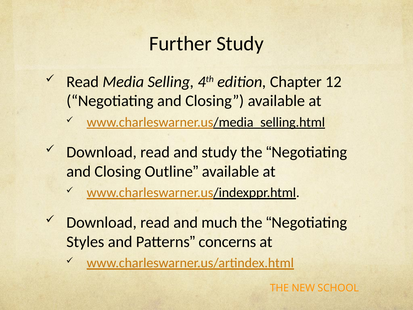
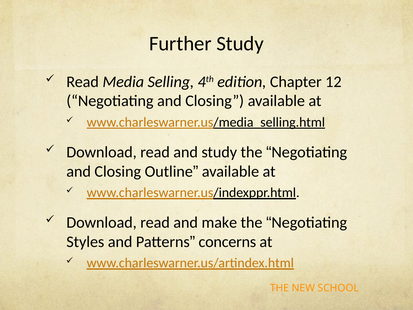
much: much -> make
